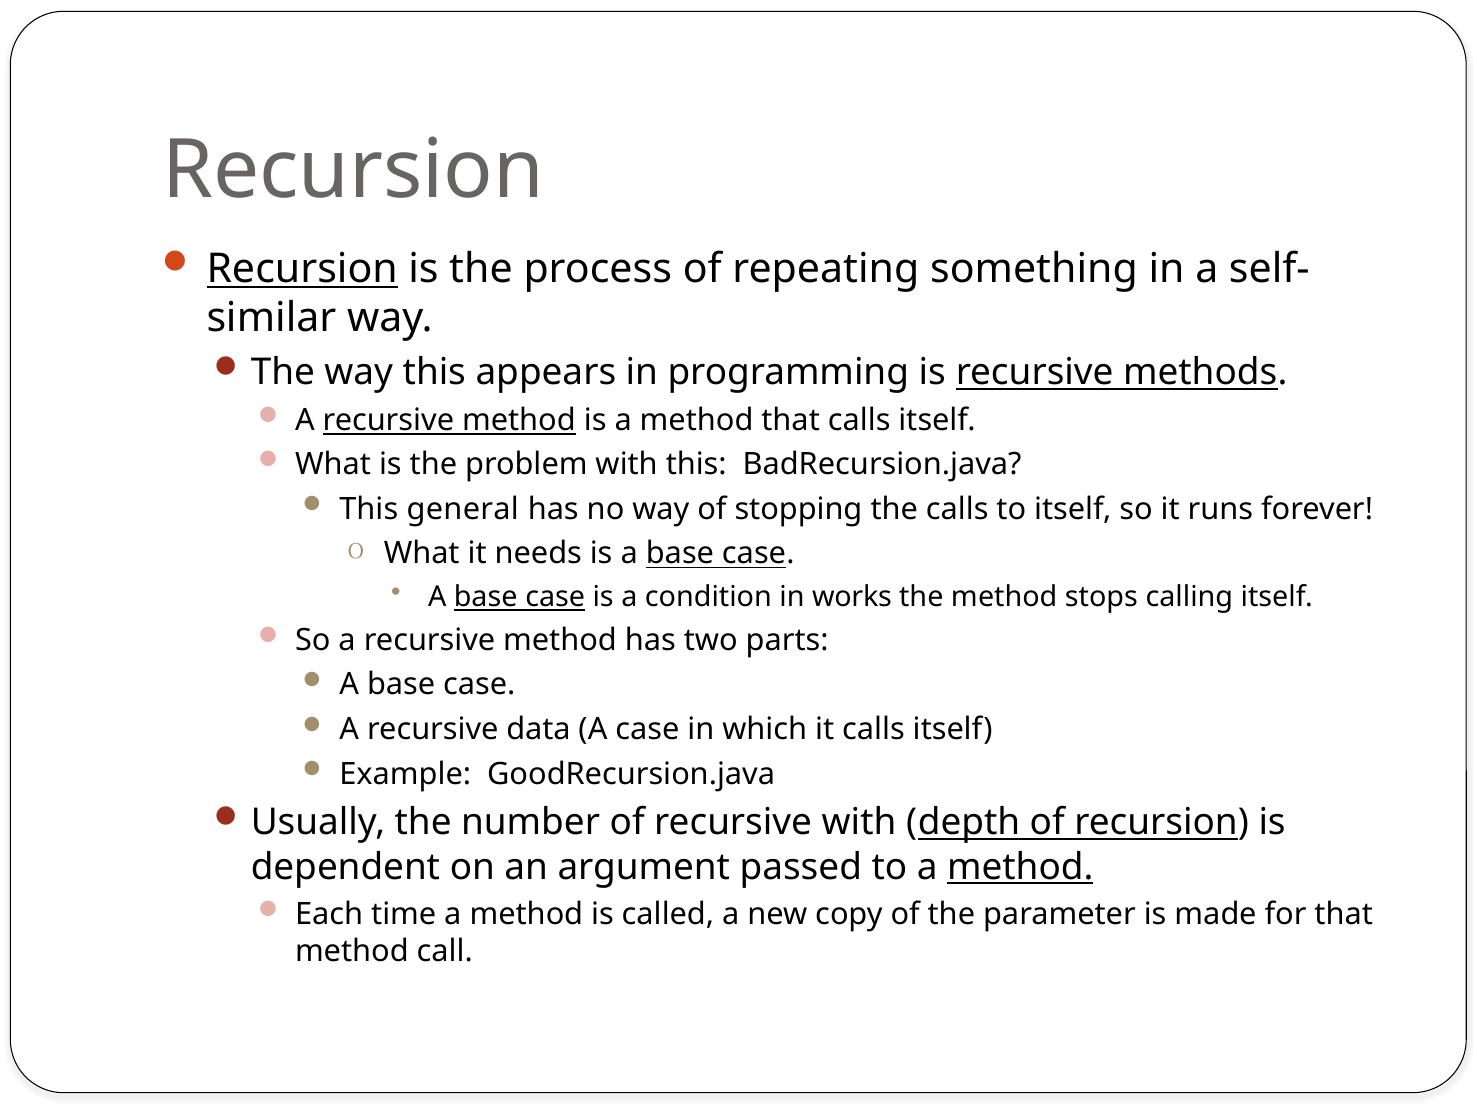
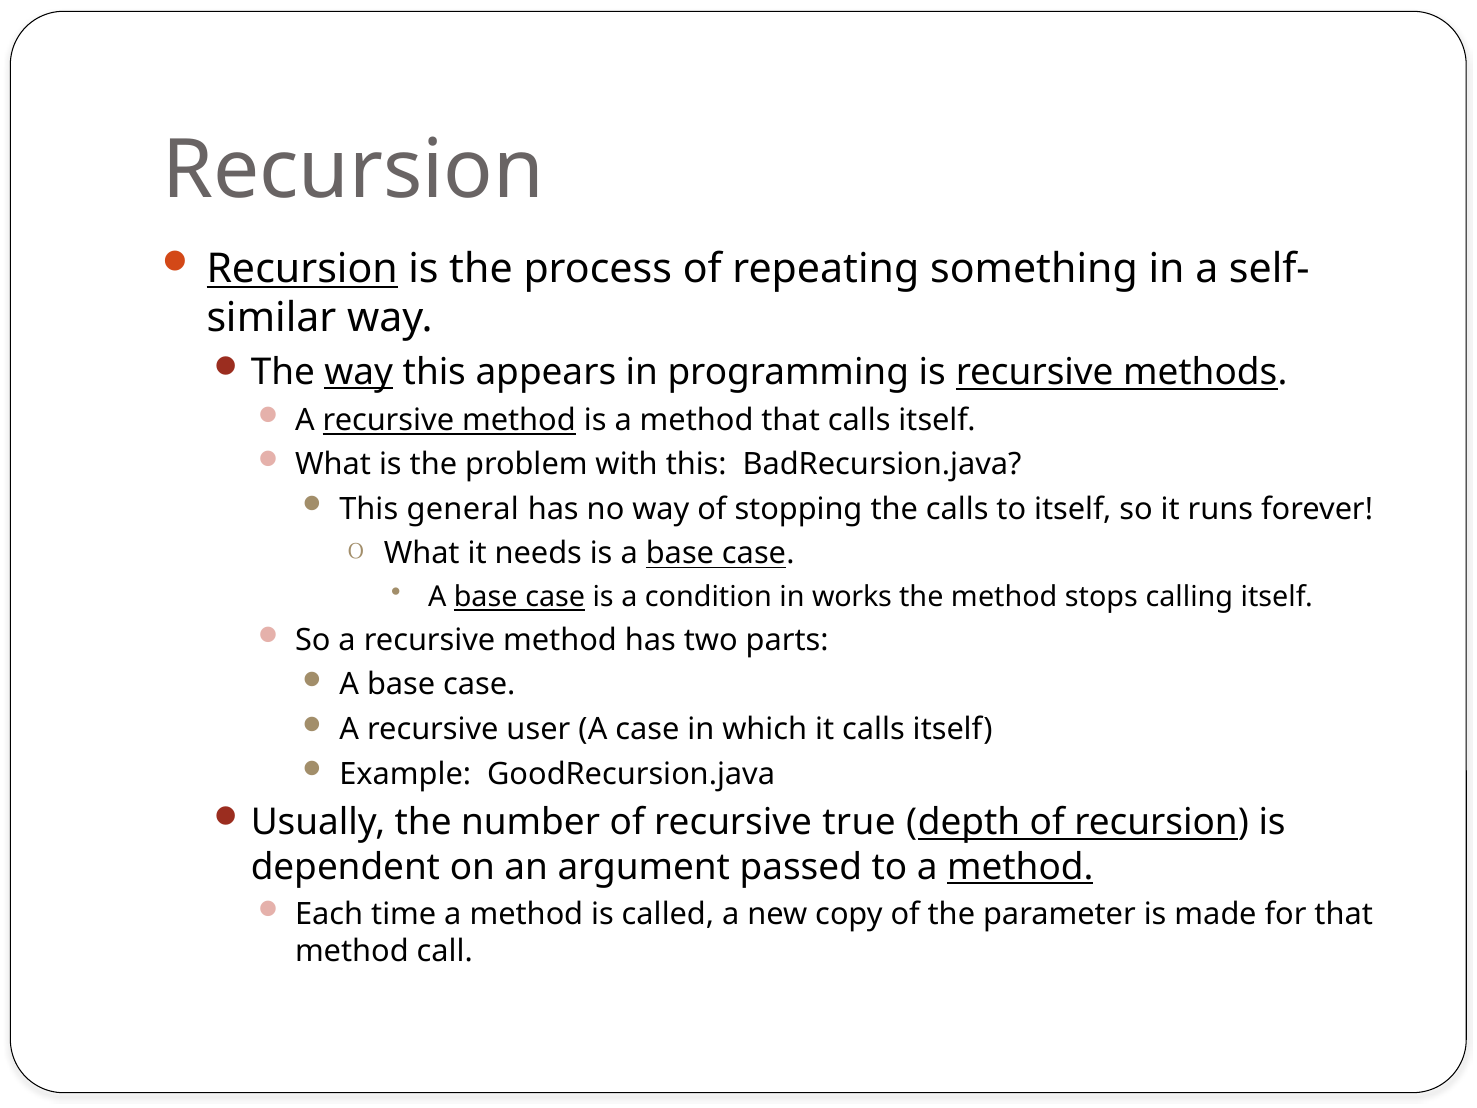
way at (359, 372) underline: none -> present
data: data -> user
recursive with: with -> true
